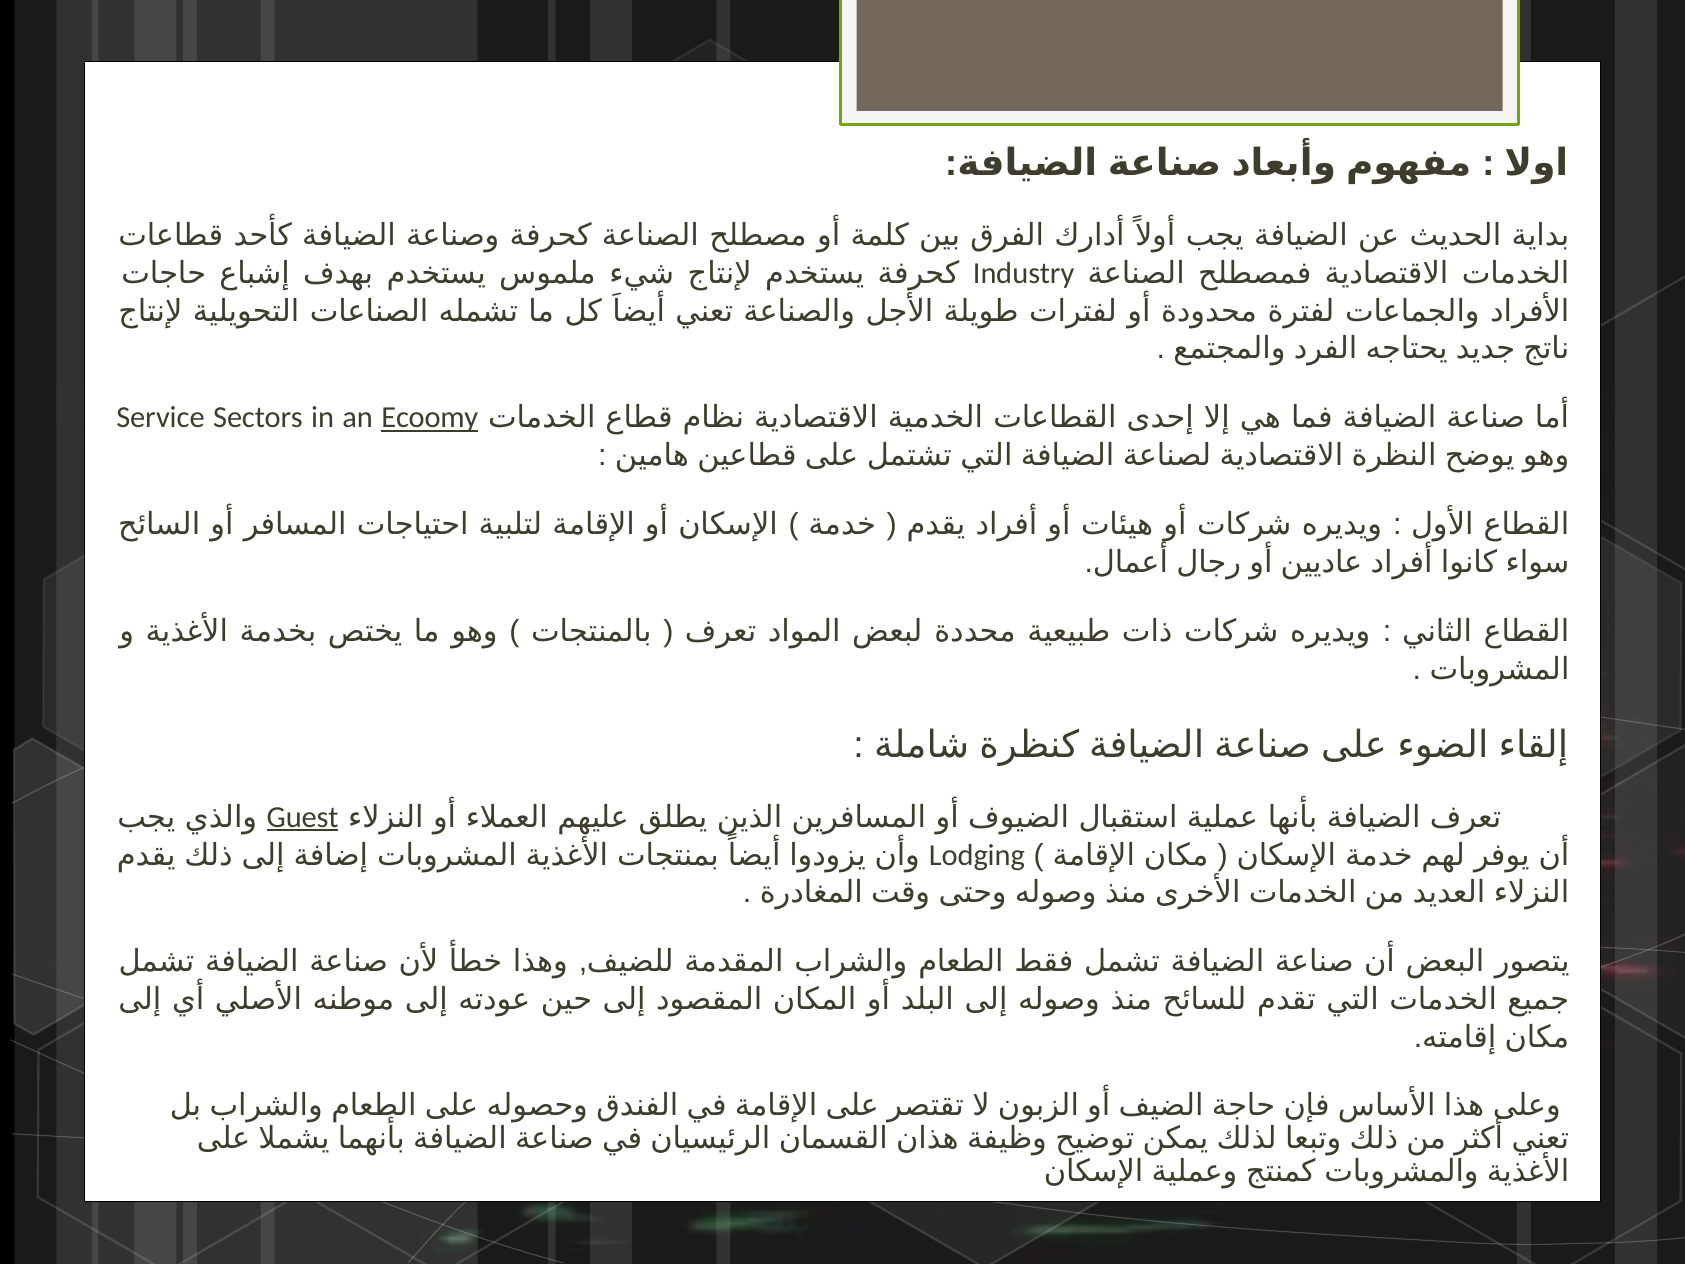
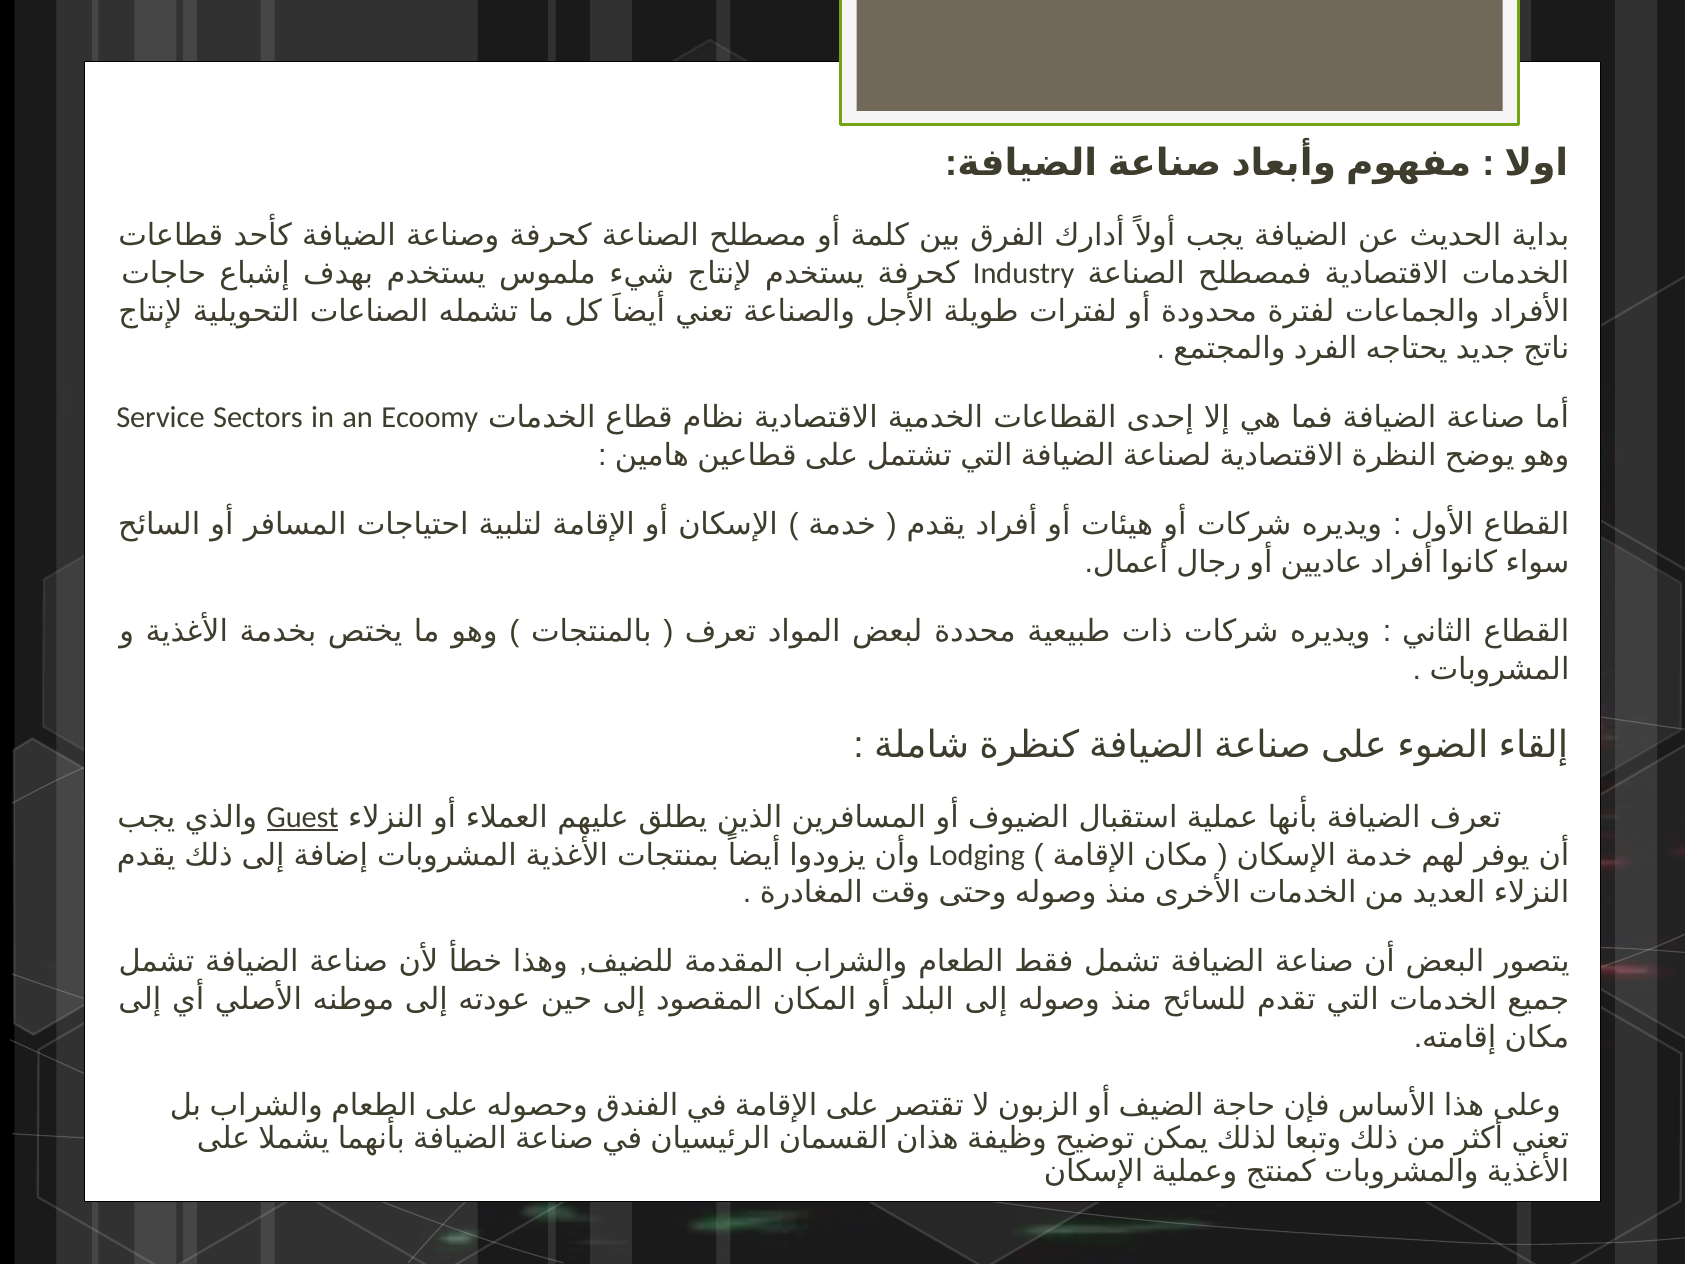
Ecoomy underline: present -> none
